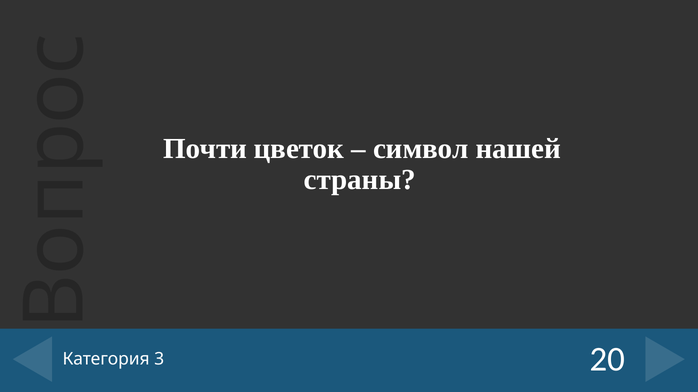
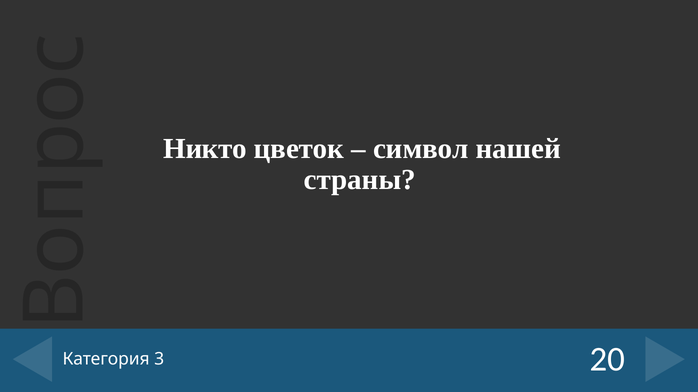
Почти: Почти -> Никто
